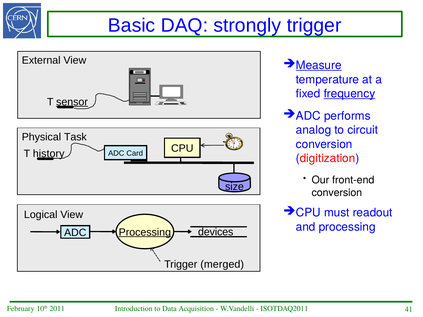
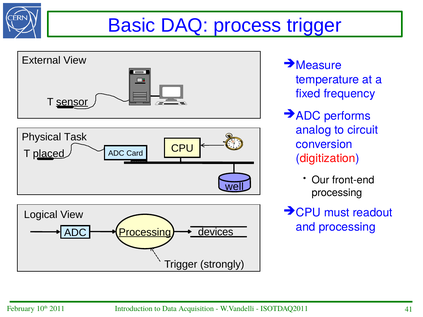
strongly: strongly -> process
Measure underline: present -> none
frequency underline: present -> none
history: history -> placed
size: size -> well
conversion at (337, 193): conversion -> processing
merged: merged -> strongly
